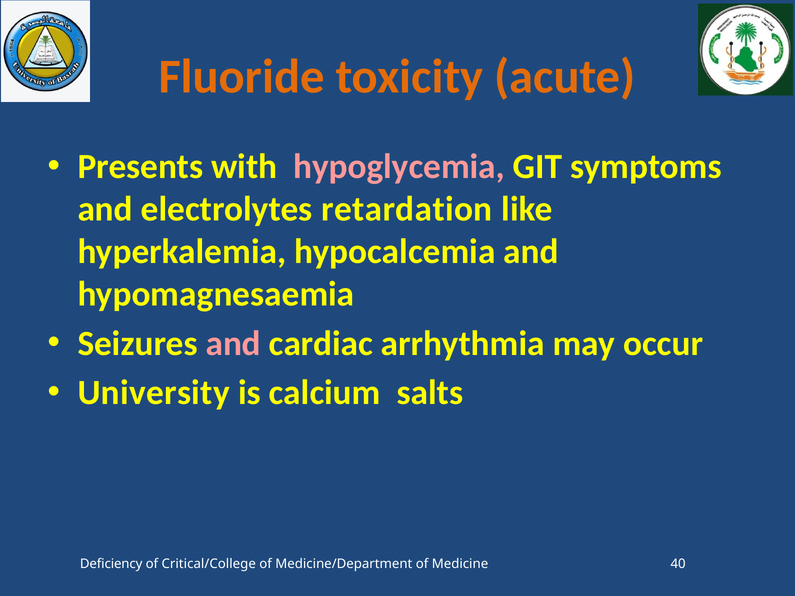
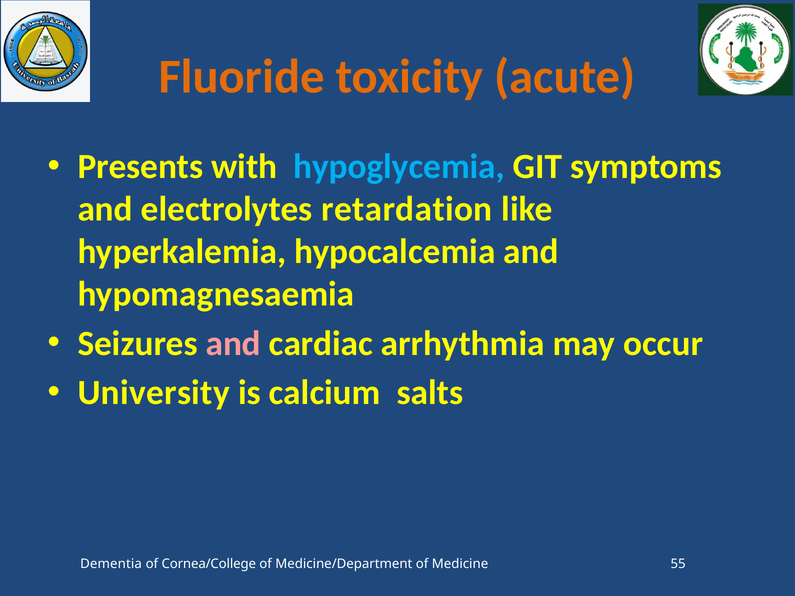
hypoglycemia colour: pink -> light blue
Deficiency: Deficiency -> Dementia
Critical/College: Critical/College -> Cornea/College
40: 40 -> 55
